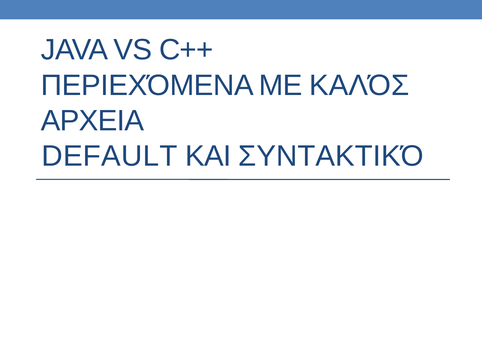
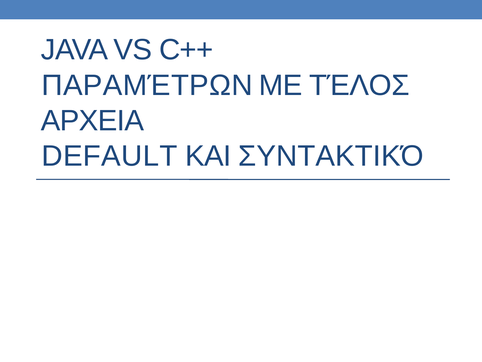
ΠΕΡΙΕΧΌΜΕΝΑ: ΠΕΡΙΕΧΌΜΕΝΑ -> ΠΑΡΑΜΈΤΡΩΝ
ΚΑΛΌΣ: ΚΑΛΌΣ -> ΤΈΛΟΣ
